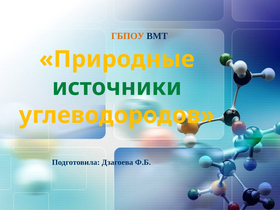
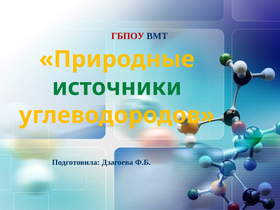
ГБПОУ colour: orange -> red
